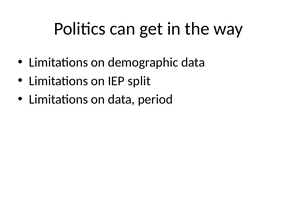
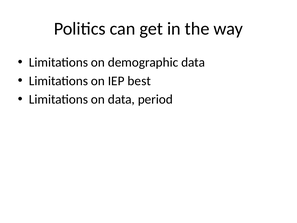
split: split -> best
